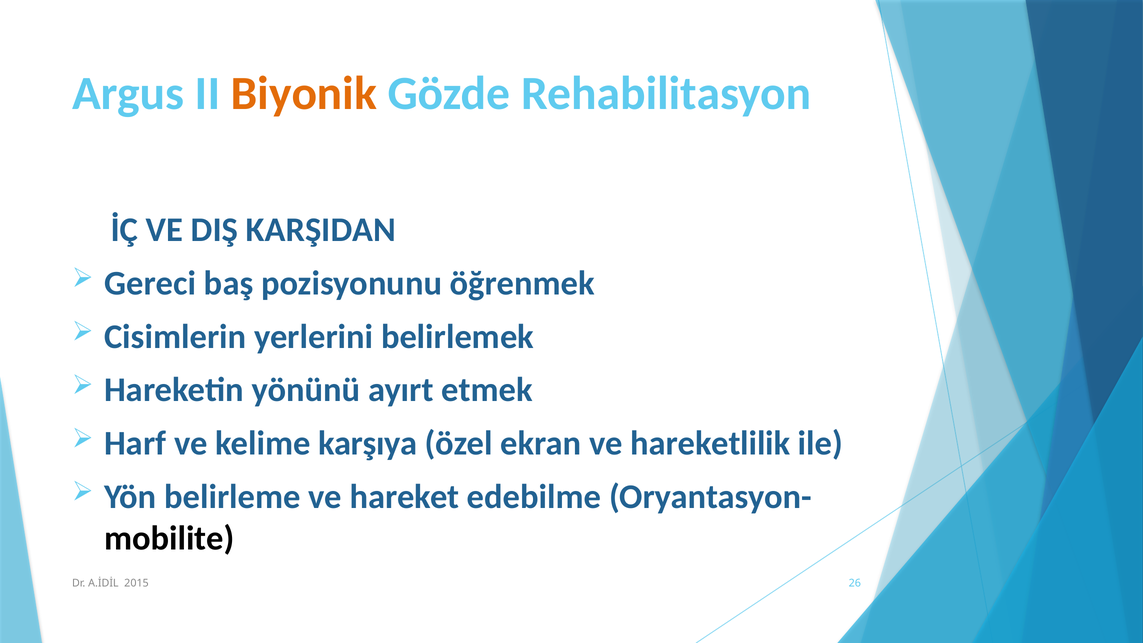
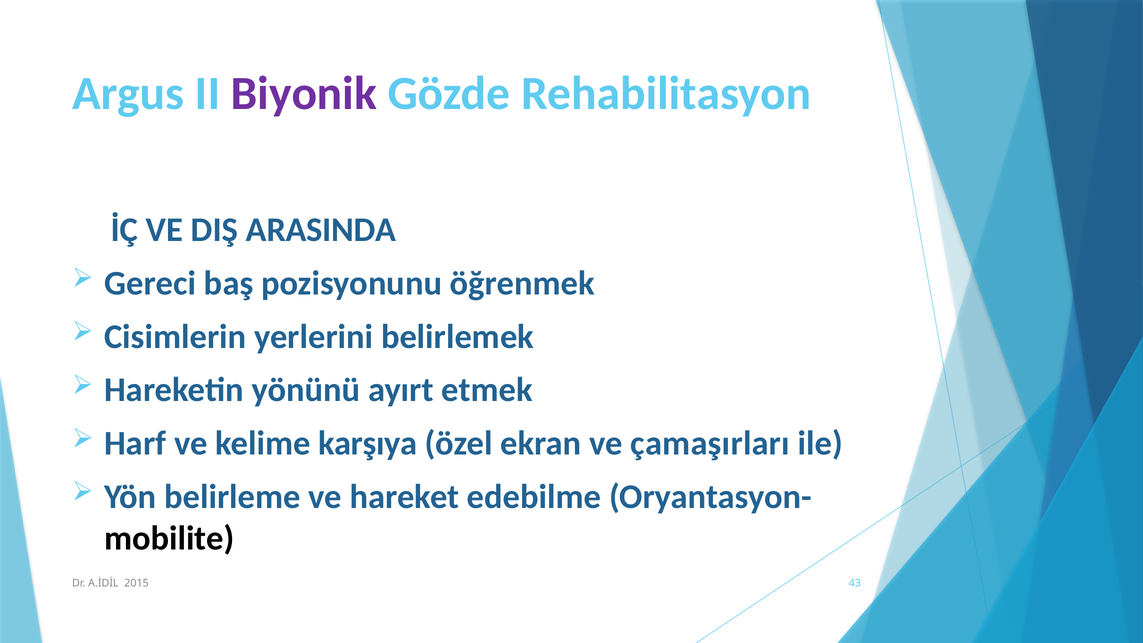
Biyonik colour: orange -> purple
KARŞIDAN: KARŞIDAN -> ARASINDA
hareketlilik: hareketlilik -> çamaşırları
26: 26 -> 43
